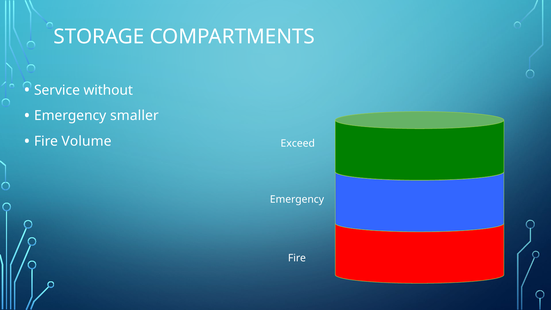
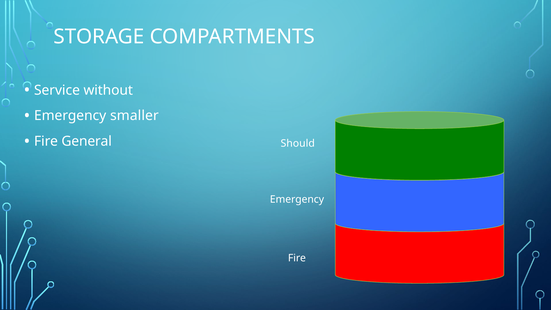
Volume: Volume -> General
Exceed: Exceed -> Should
